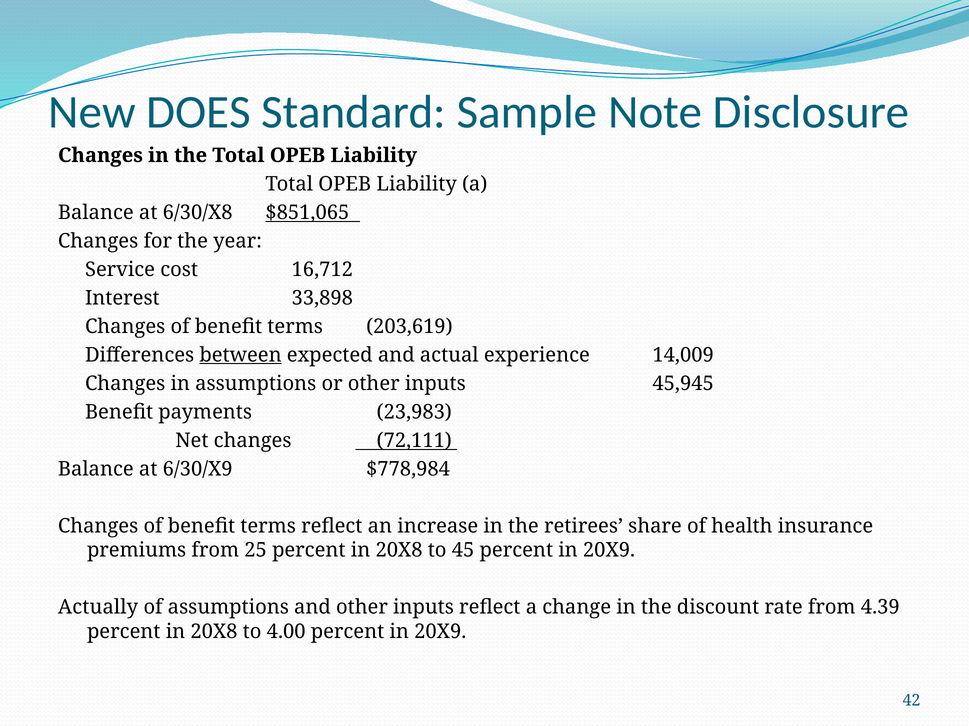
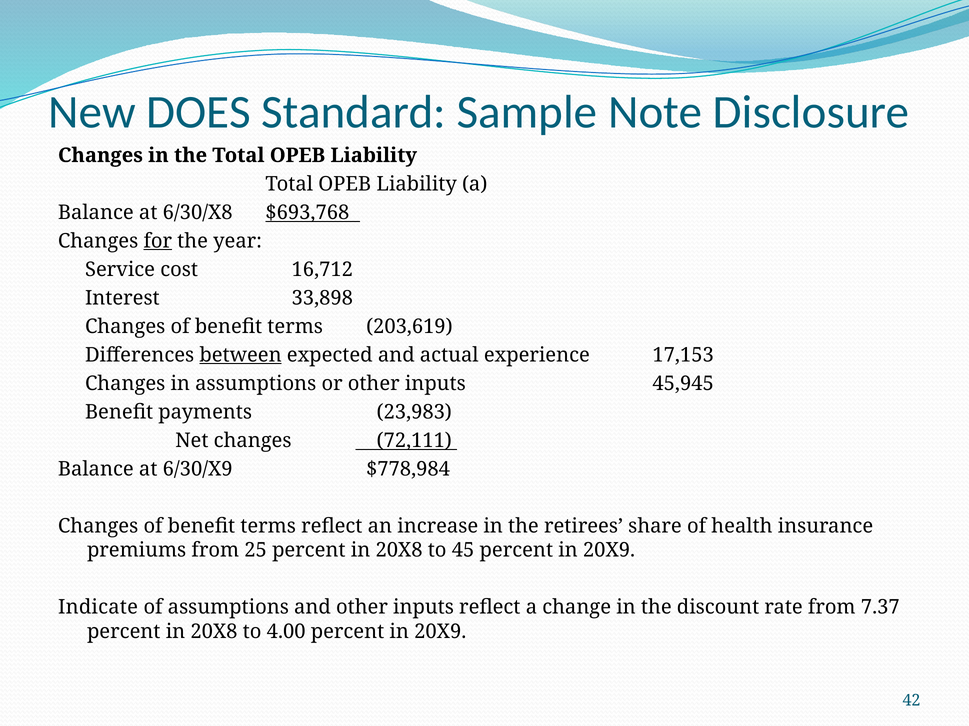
$851,065: $851,065 -> $693,768
for underline: none -> present
14,009: 14,009 -> 17,153
Actually: Actually -> Indicate
4.39: 4.39 -> 7.37
